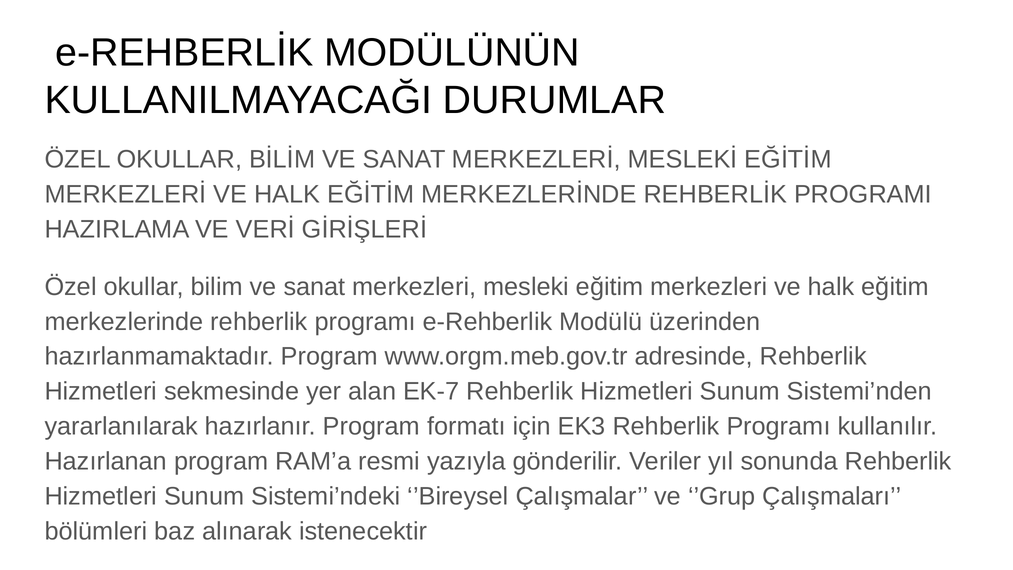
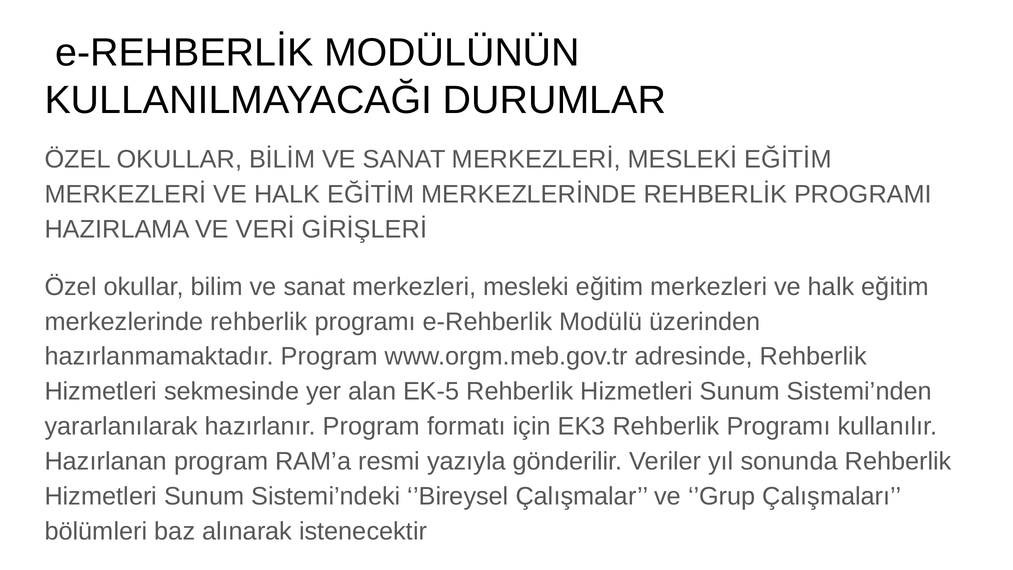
EK-7: EK-7 -> EK-5
